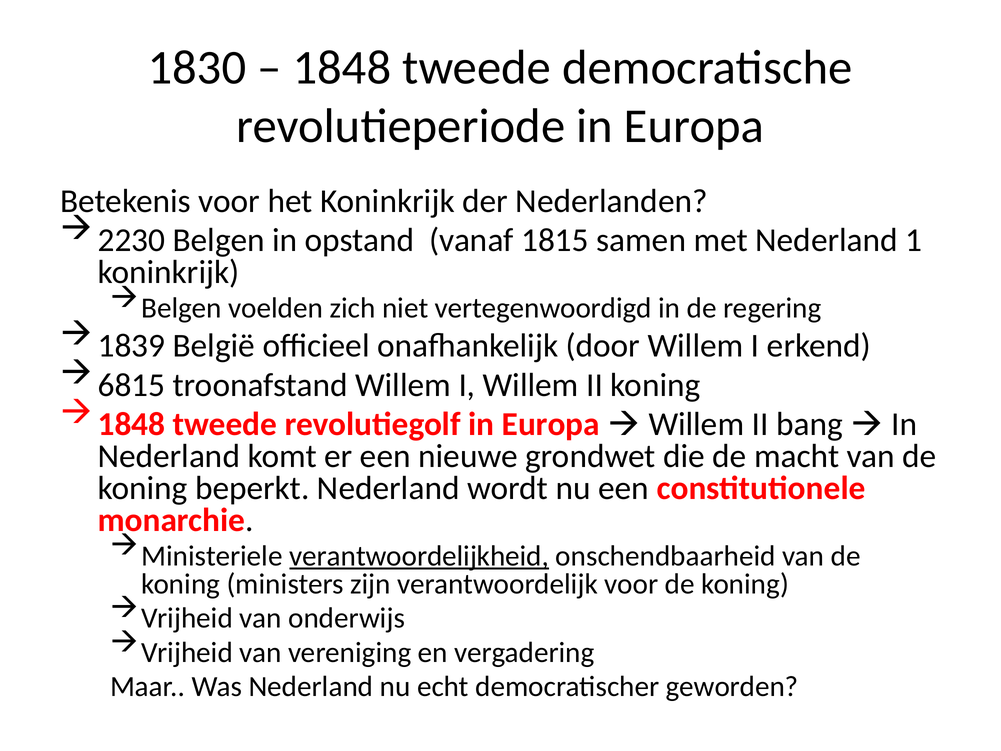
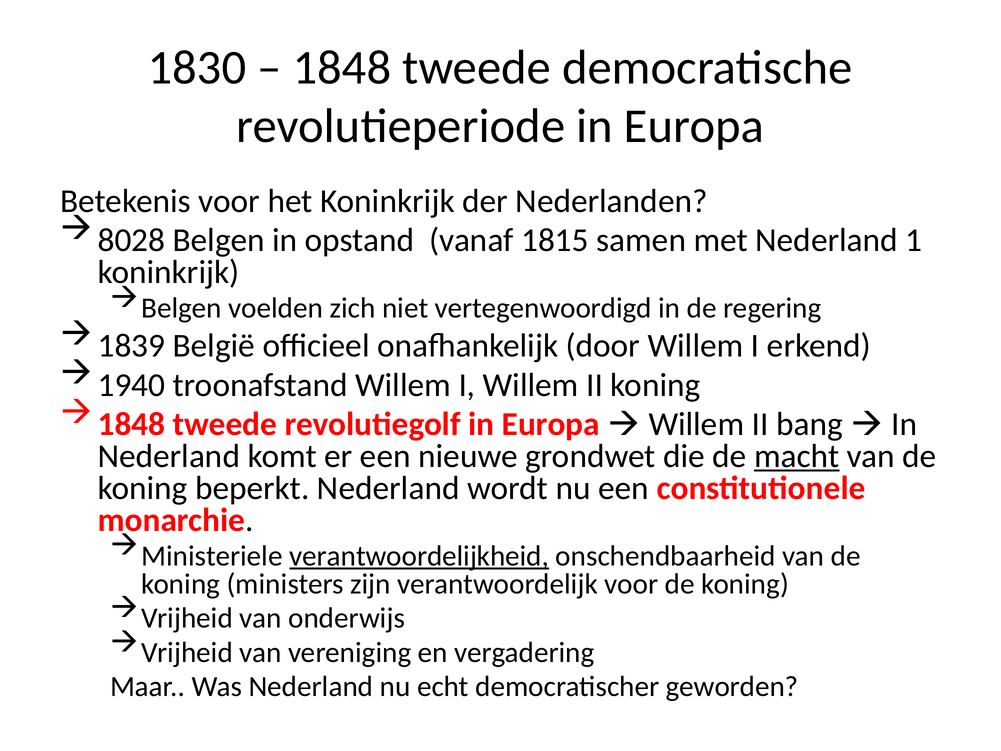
2230: 2230 -> 8028
6815: 6815 -> 1940
macht underline: none -> present
